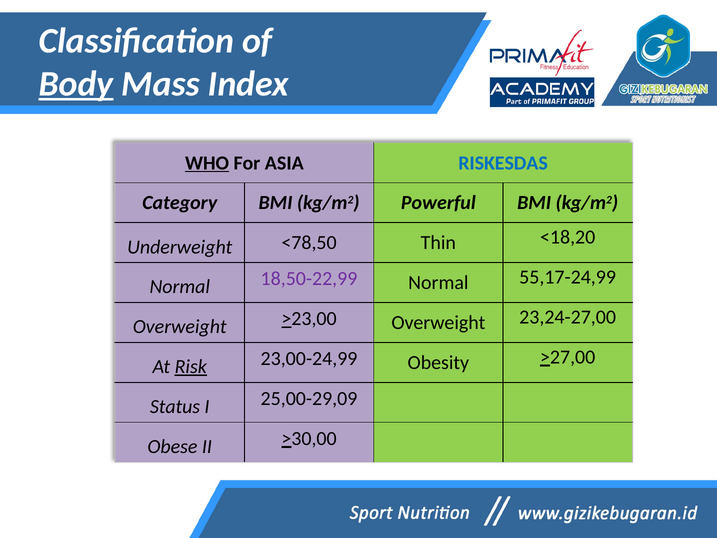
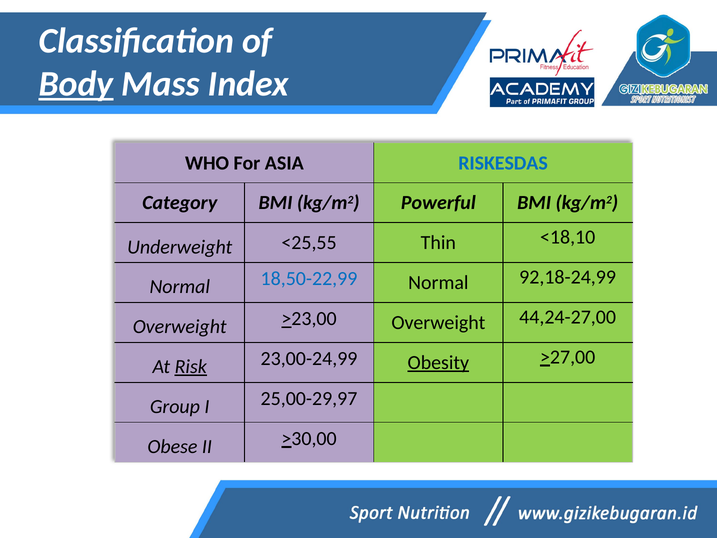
WHO underline: present -> none
<78,50: <78,50 -> <25,55
<18,20: <18,20 -> <18,10
18,50-22,99 colour: purple -> blue
55,17-24,99: 55,17-24,99 -> 92,18-24,99
23,24-27,00: 23,24-27,00 -> 44,24-27,00
Obesity underline: none -> present
Status: Status -> Group
25,00-29,09: 25,00-29,09 -> 25,00-29,97
